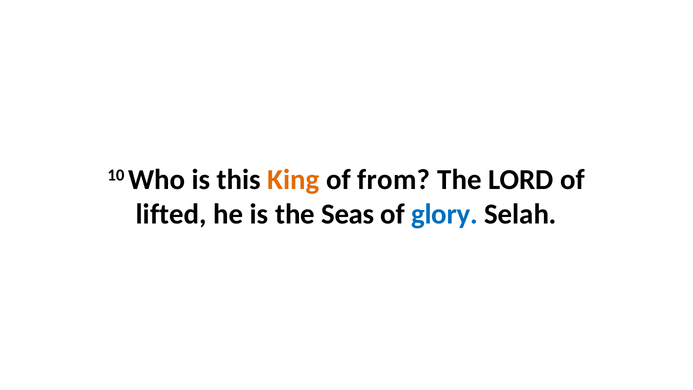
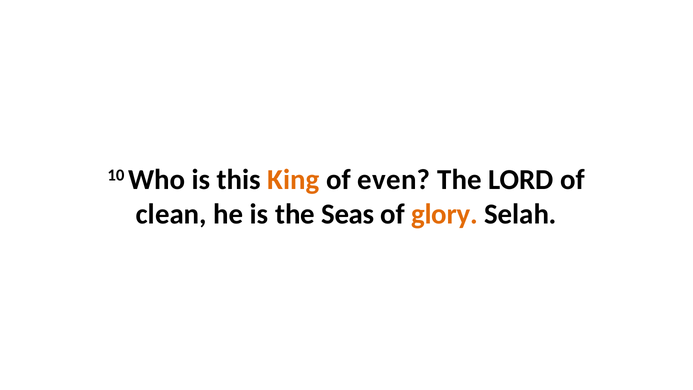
from: from -> even
lifted: lifted -> clean
glory colour: blue -> orange
